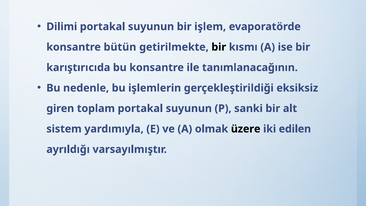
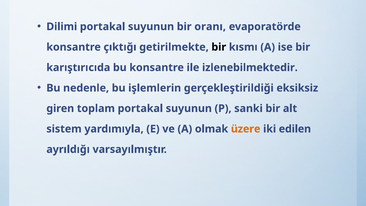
işlem: işlem -> oranı
bütün: bütün -> çıktığı
tanımlanacağının: tanımlanacağının -> izlenebilmektedir
üzere colour: black -> orange
